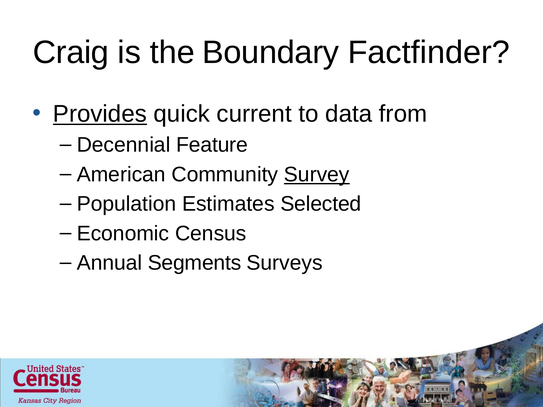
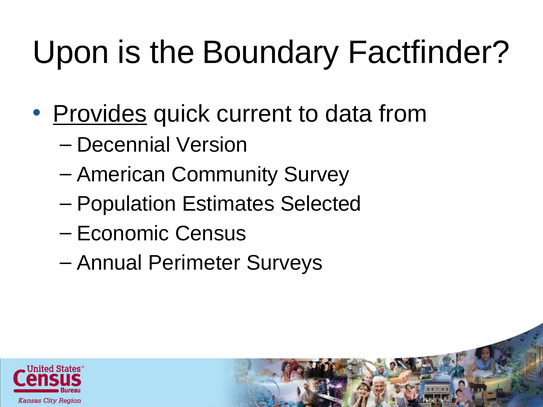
Craig: Craig -> Upon
Feature: Feature -> Version
Survey underline: present -> none
Segments: Segments -> Perimeter
